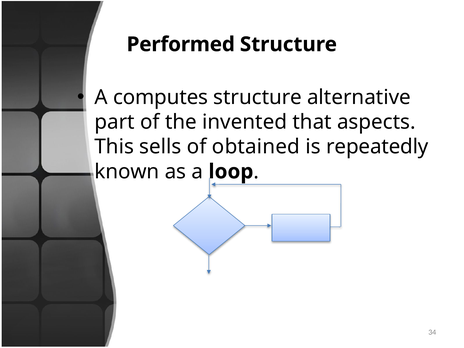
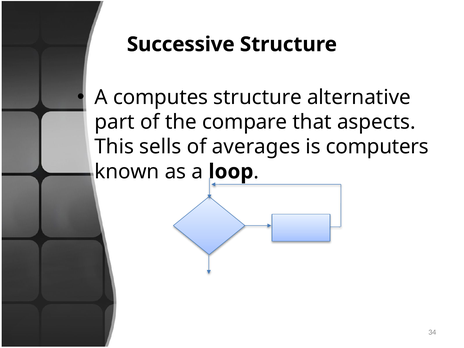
Performed: Performed -> Successive
invented: invented -> compare
obtained: obtained -> averages
repeatedly: repeatedly -> computers
